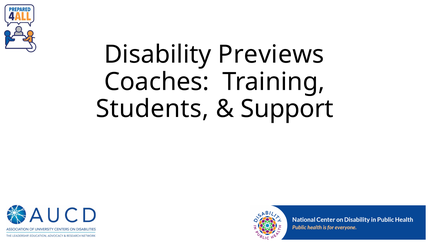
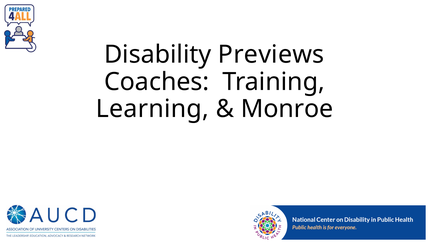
Students: Students -> Learning
Support: Support -> Monroe
